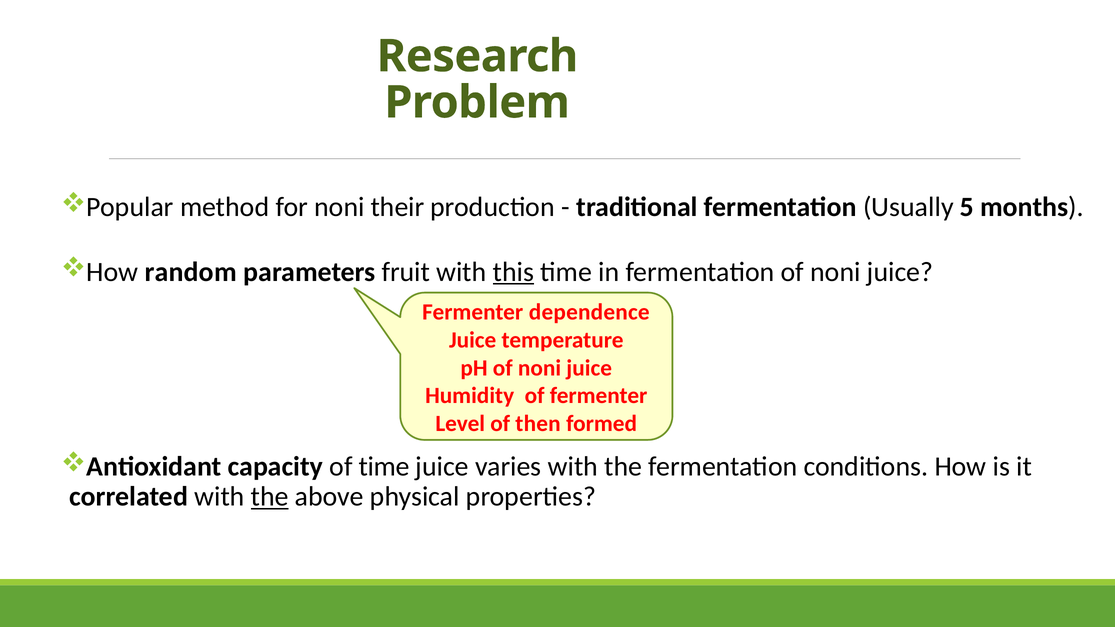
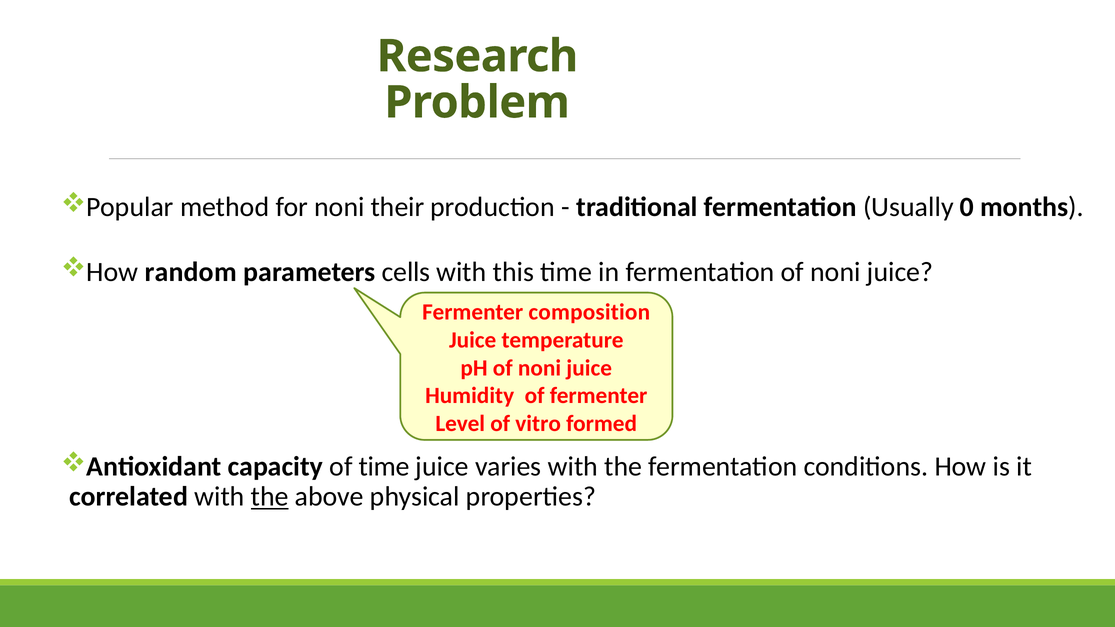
5: 5 -> 0
fruit: fruit -> cells
this underline: present -> none
dependence: dependence -> composition
then: then -> vitro
